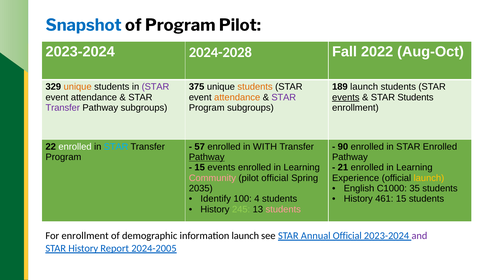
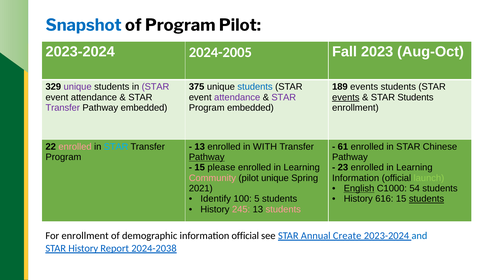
2024-2028: 2024-2028 -> 2024-2005
2022: 2022 -> 2023
unique at (78, 87) colour: orange -> purple
students at (255, 87) colour: orange -> blue
189 launch: launch -> events
attendance at (237, 97) colour: orange -> purple
Pathway subgroups: subgroups -> embedded
Program subgroups: subgroups -> embedded
enrolled at (75, 146) colour: white -> pink
57 at (200, 146): 57 -> 13
90: 90 -> 61
STAR Enrolled: Enrolled -> Chinese
15 events: events -> please
21: 21 -> 23
pilot official: official -> unique
Experience at (356, 178): Experience -> Information
launch at (429, 178) colour: yellow -> light green
2035: 2035 -> 2021
English underline: none -> present
35: 35 -> 54
4: 4 -> 5
461: 461 -> 616
students at (427, 199) underline: none -> present
245 colour: light green -> pink
demographic information launch: launch -> official
Annual Official: Official -> Create
and colour: purple -> blue
2024-2005: 2024-2005 -> 2024-2038
